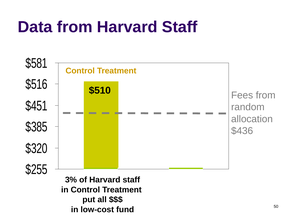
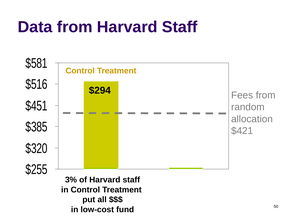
$510: $510 -> $294
$436: $436 -> $421
